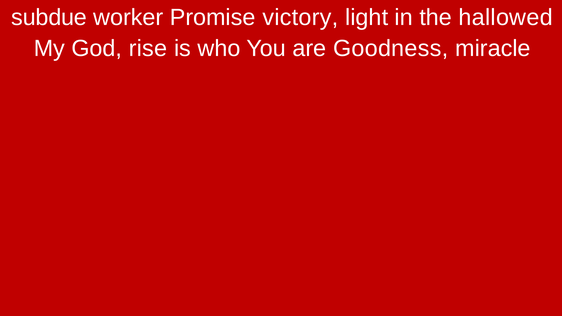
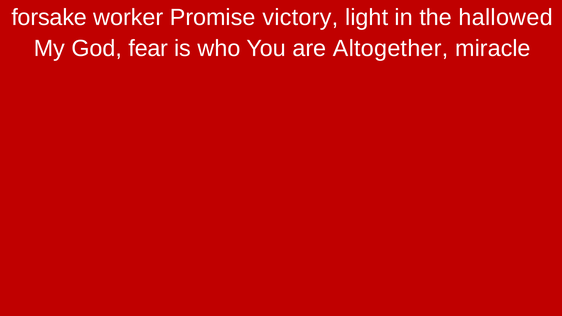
subdue: subdue -> forsake
rise: rise -> fear
Goodness: Goodness -> Altogether
